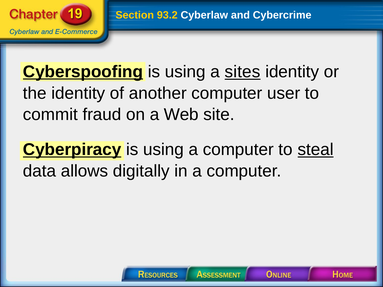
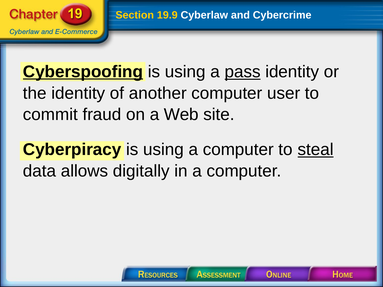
93.2: 93.2 -> 19.9
sites: sites -> pass
Cyberpiracy underline: present -> none
